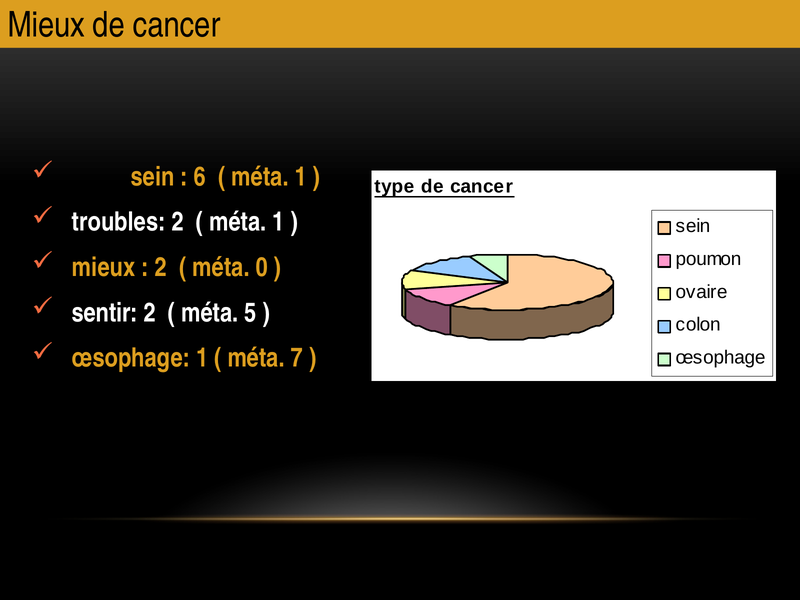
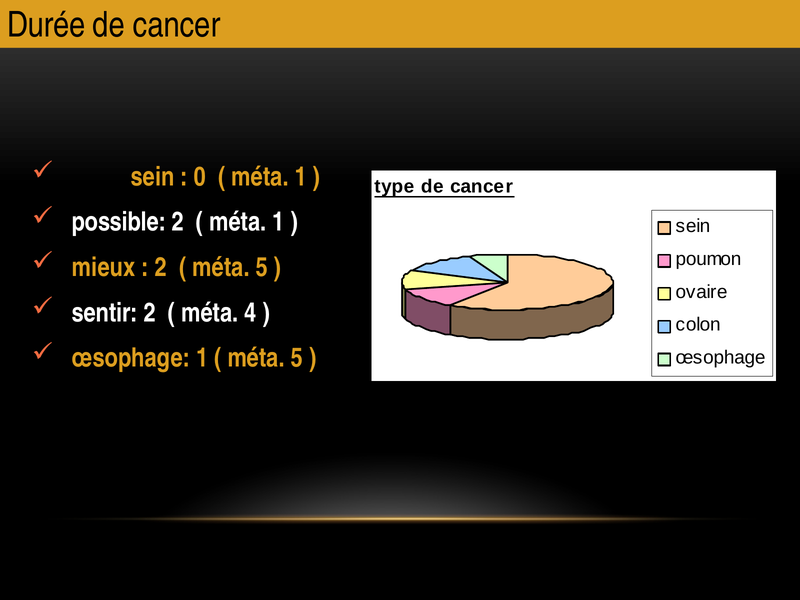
Mieux at (46, 25): Mieux -> Durée
6: 6 -> 0
troubles: troubles -> possible
0 at (262, 268): 0 -> 5
5: 5 -> 4
7 at (297, 358): 7 -> 5
